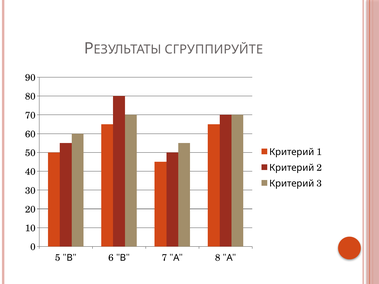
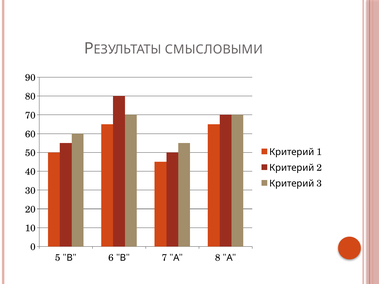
СГРУППИРУЙТЕ: СГРУППИРУЙТЕ -> СМЫСЛОВЫМИ
